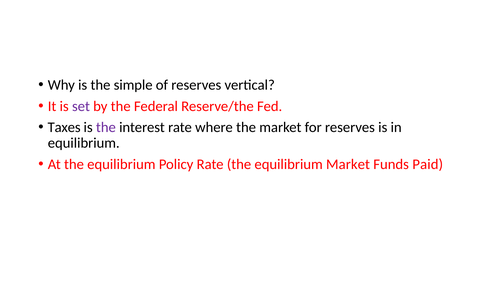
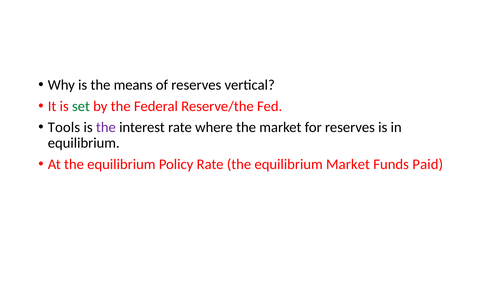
simple: simple -> means
set colour: purple -> green
Taxes: Taxes -> Tools
